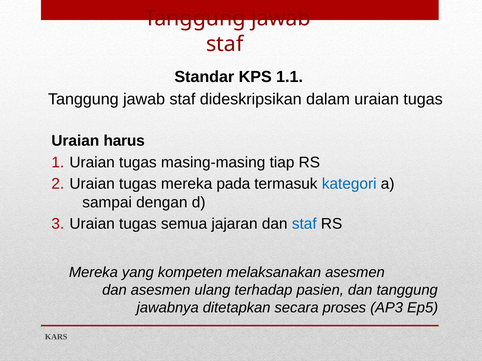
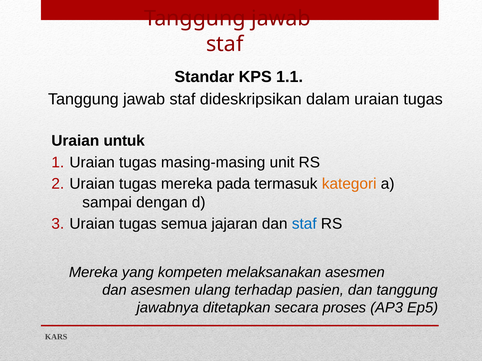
harus: harus -> untuk
tiap: tiap -> unit
kategori colour: blue -> orange
